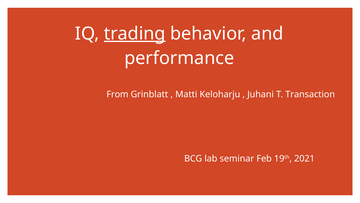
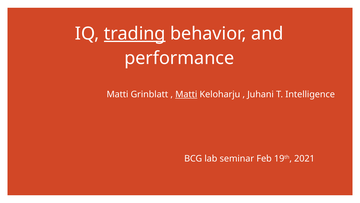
From at (117, 94): From -> Matti
Matti at (186, 94) underline: none -> present
Transaction: Transaction -> Intelligence
